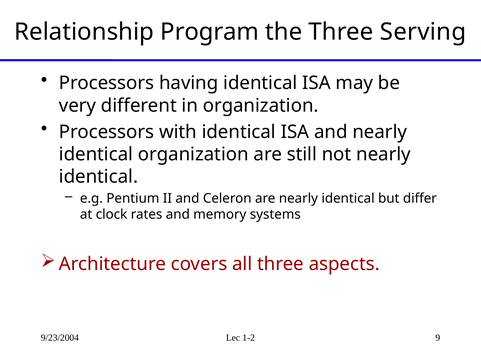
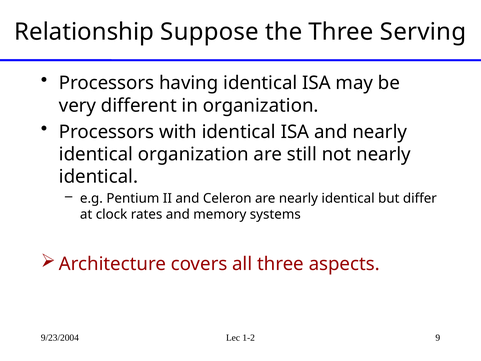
Program: Program -> Suppose
